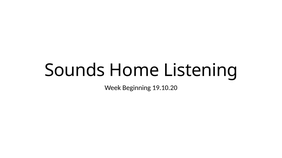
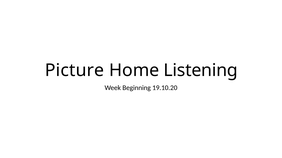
Sounds: Sounds -> Picture
